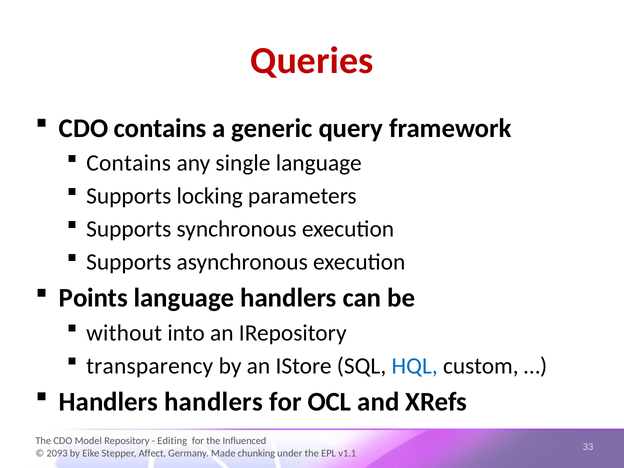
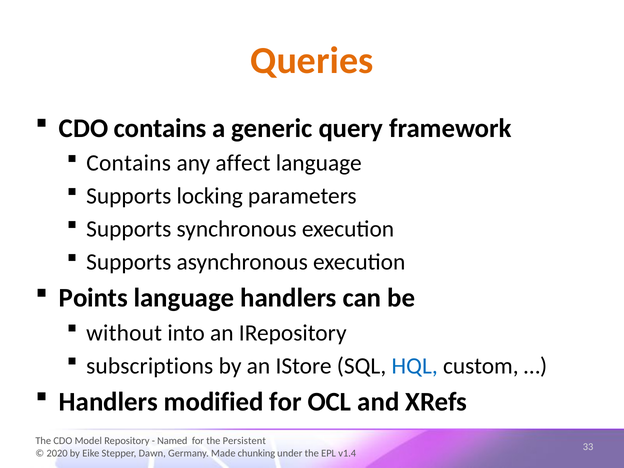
Queries colour: red -> orange
single: single -> affect
transparency: transparency -> subscriptions
Handlers handlers: handlers -> modified
Editing: Editing -> Named
Influenced: Influenced -> Persistent
2093: 2093 -> 2020
Affect: Affect -> Dawn
v1.1: v1.1 -> v1.4
